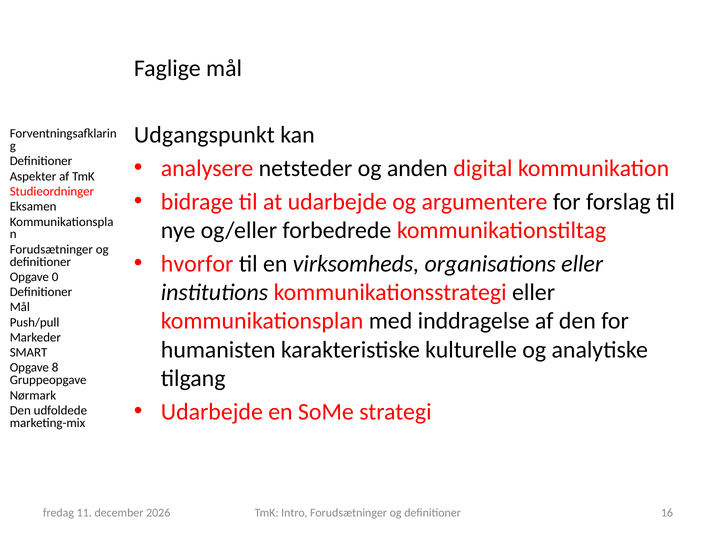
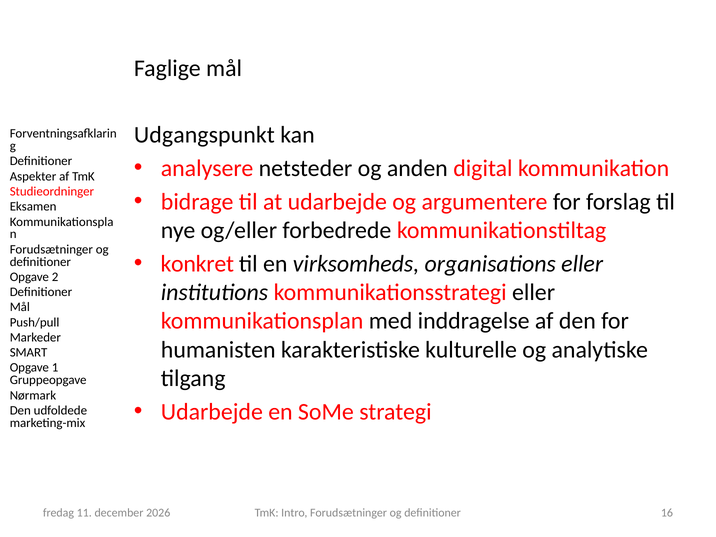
hvorfor: hvorfor -> konkret
0: 0 -> 2
8: 8 -> 1
